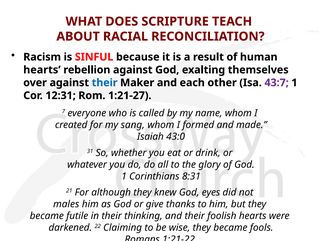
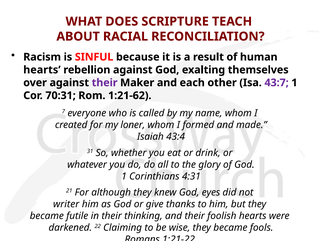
their at (105, 83) colour: blue -> purple
12:31: 12:31 -> 70:31
1:21-27: 1:21-27 -> 1:21-62
sang: sang -> loner
43:0: 43:0 -> 43:4
8:31: 8:31 -> 4:31
males: males -> writer
